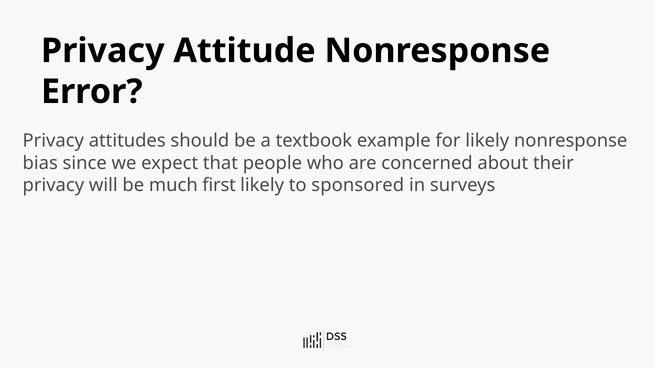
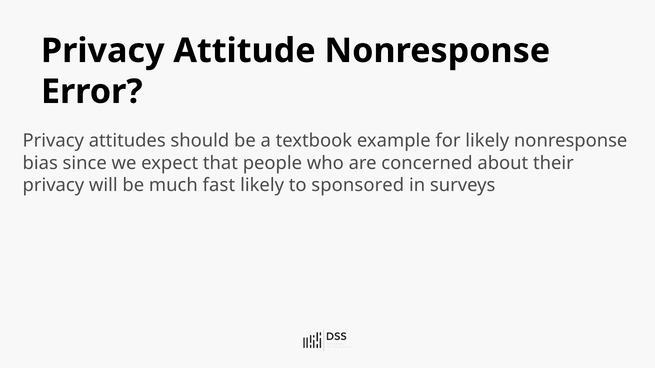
first: first -> fast
